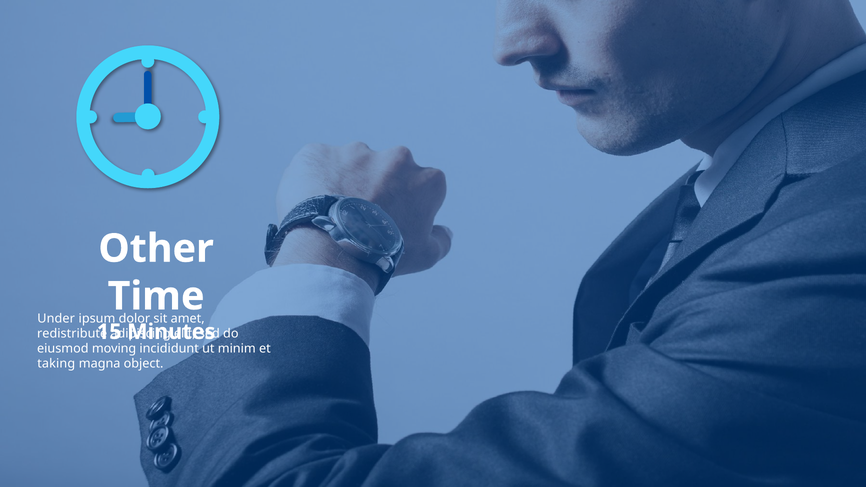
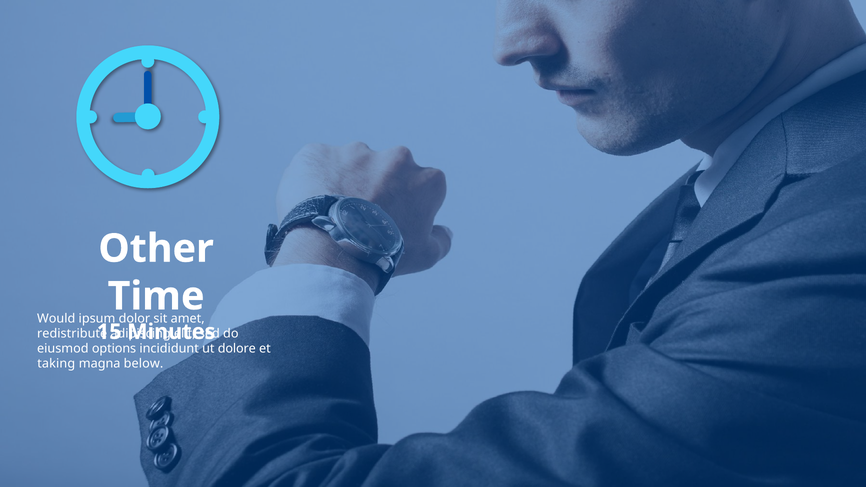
Under: Under -> Would
moving: moving -> options
minim: minim -> dolore
object: object -> below
